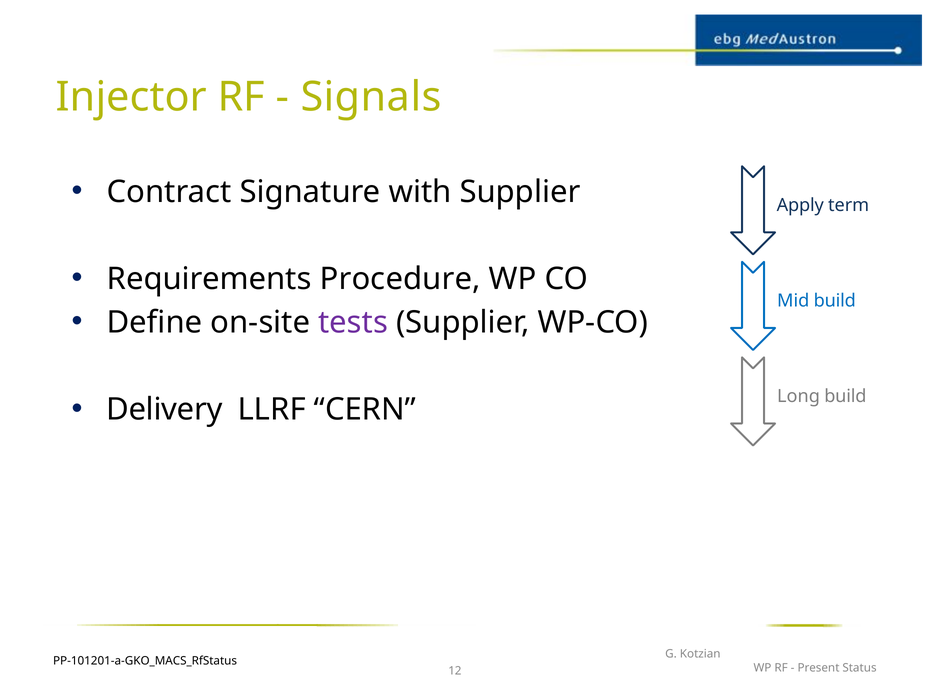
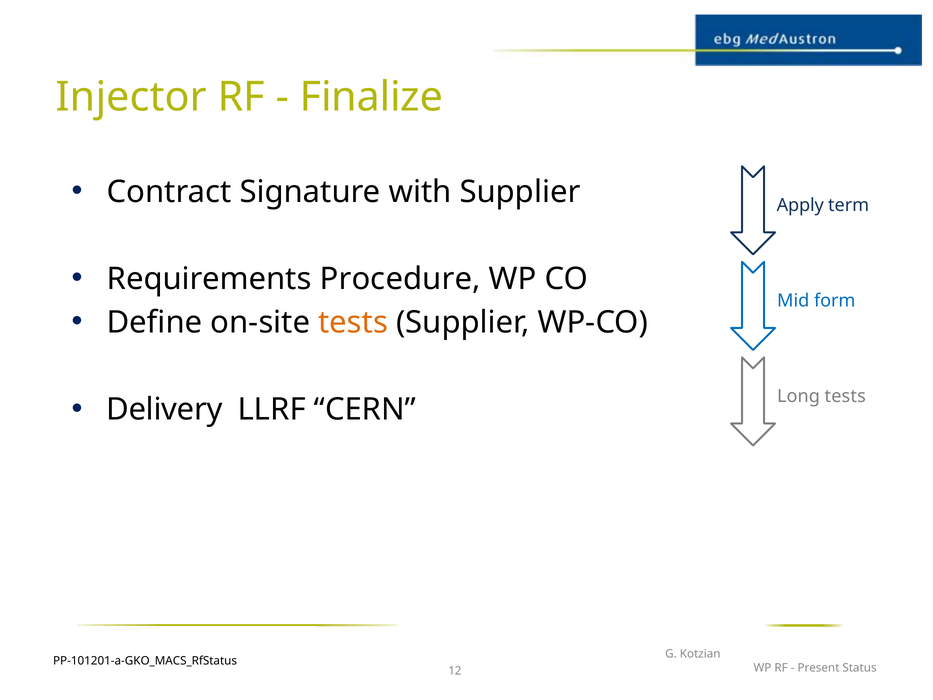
Signals: Signals -> Finalize
Mid build: build -> form
tests at (353, 322) colour: purple -> orange
Long build: build -> tests
